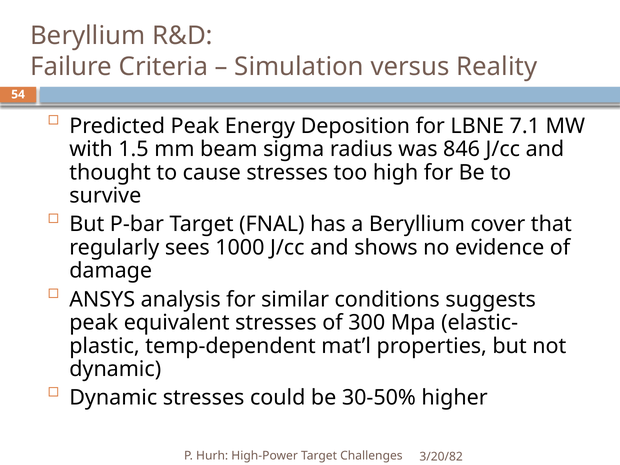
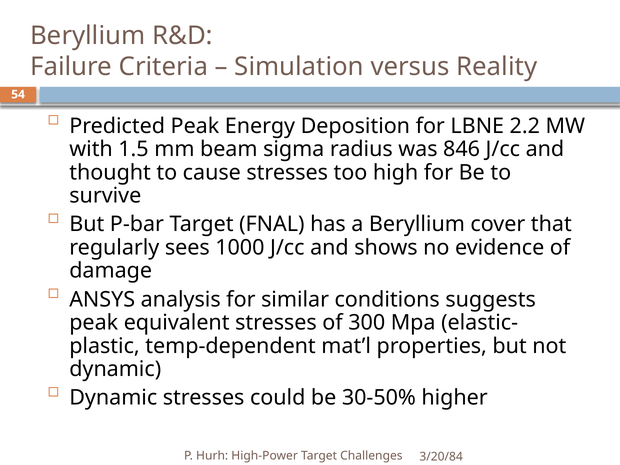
7.1: 7.1 -> 2.2
3/20/82: 3/20/82 -> 3/20/84
